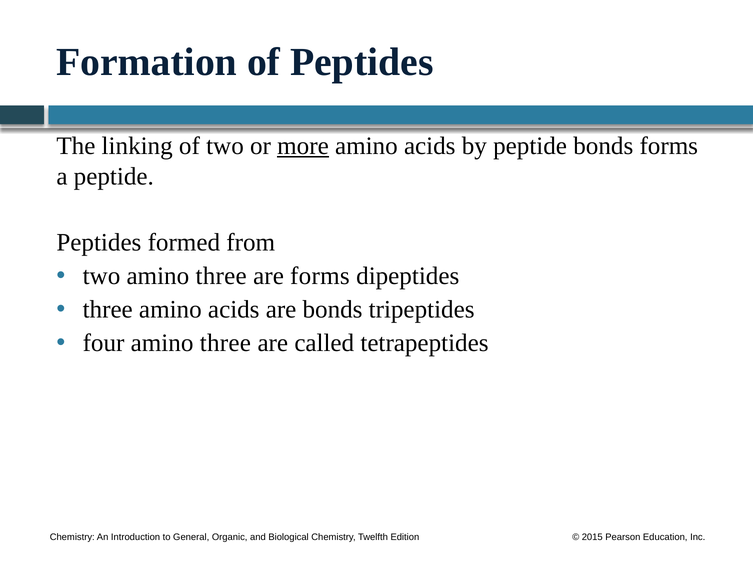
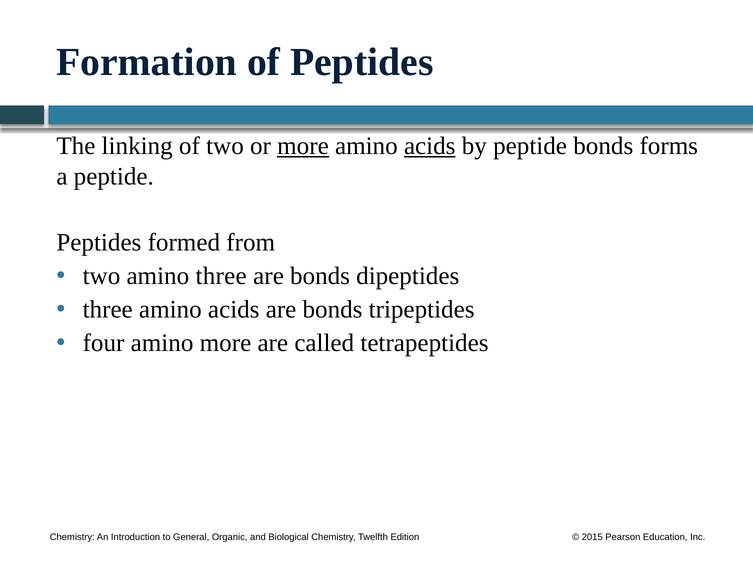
acids at (430, 146) underline: none -> present
forms at (320, 276): forms -> bonds
four amino three: three -> more
